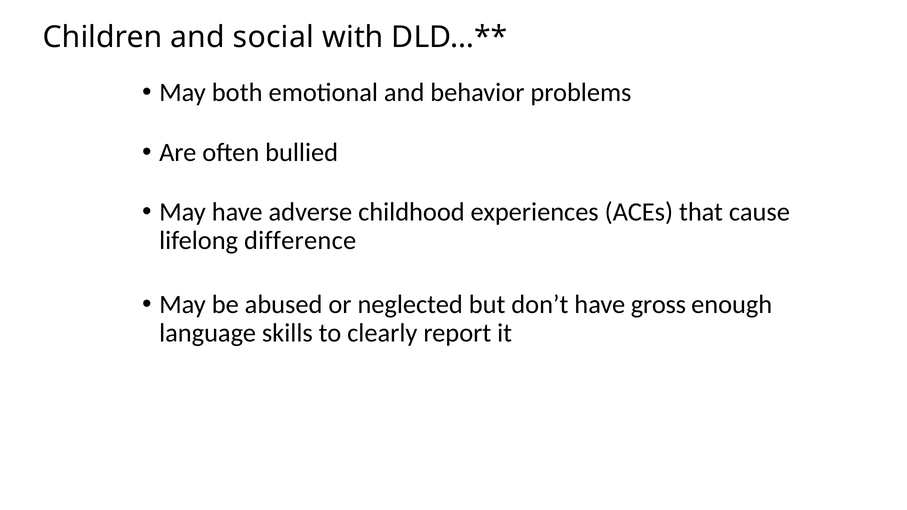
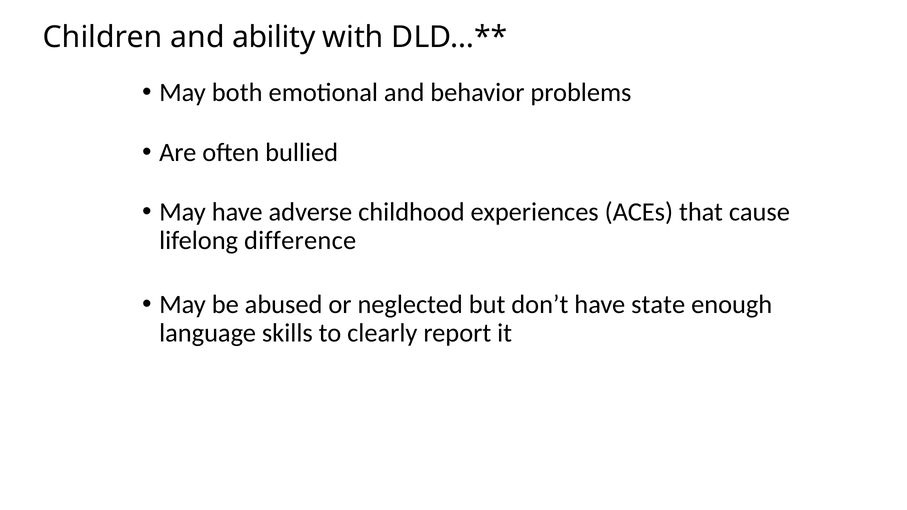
social: social -> ability
gross: gross -> state
